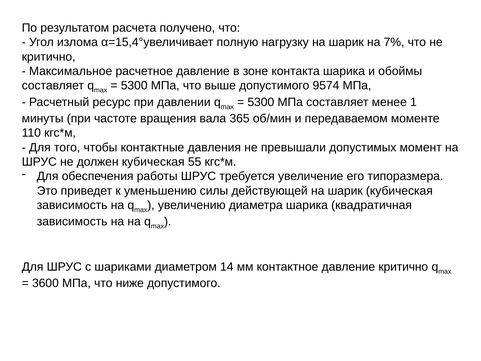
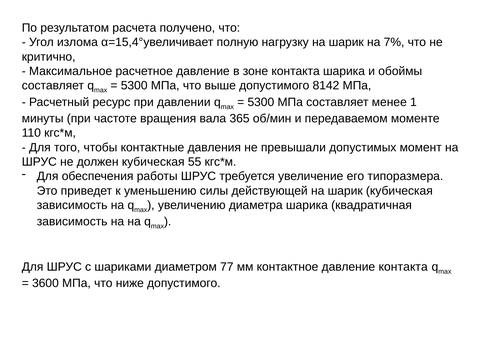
9574: 9574 -> 8142
14: 14 -> 77
давление критично: критично -> контакта
